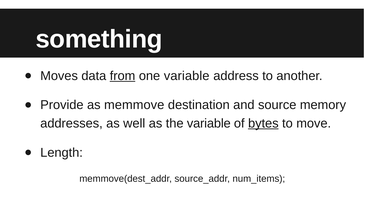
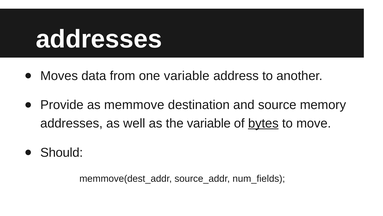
something at (99, 39): something -> addresses
from underline: present -> none
Length: Length -> Should
num_items: num_items -> num_fields
